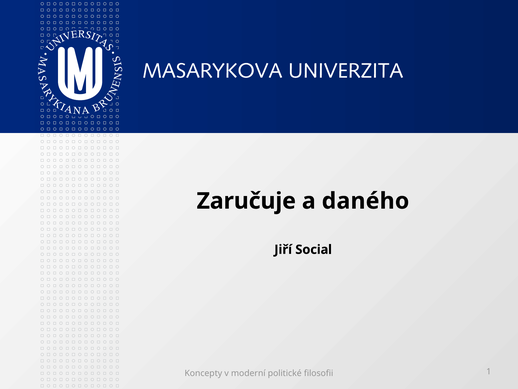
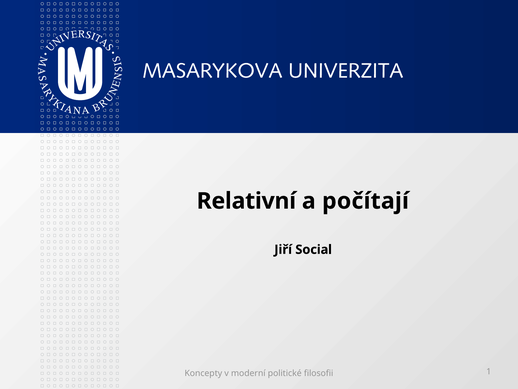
Zaručuje: Zaručuje -> Relativní
daného: daného -> počítají
